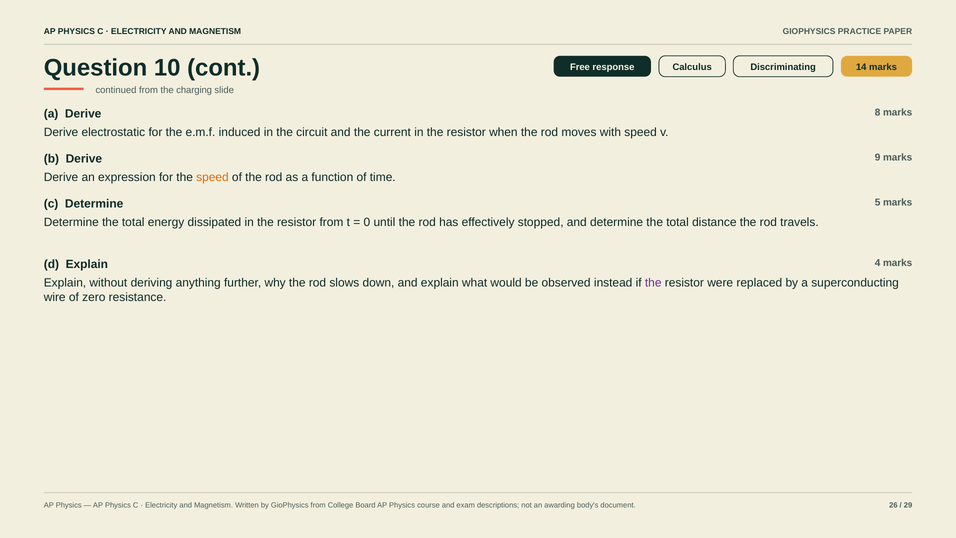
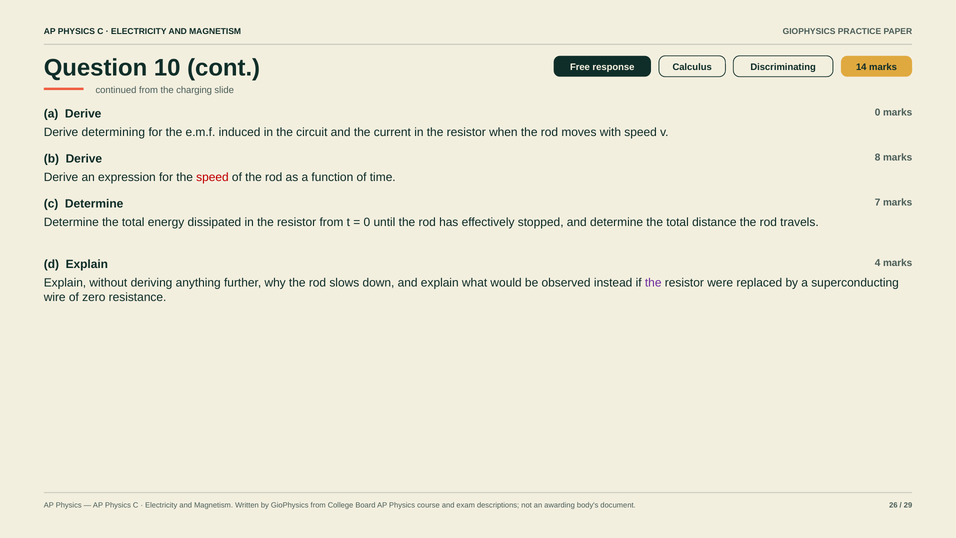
Derive 8: 8 -> 0
electrostatic: electrostatic -> determining
9: 9 -> 8
speed at (212, 177) colour: orange -> red
5: 5 -> 7
